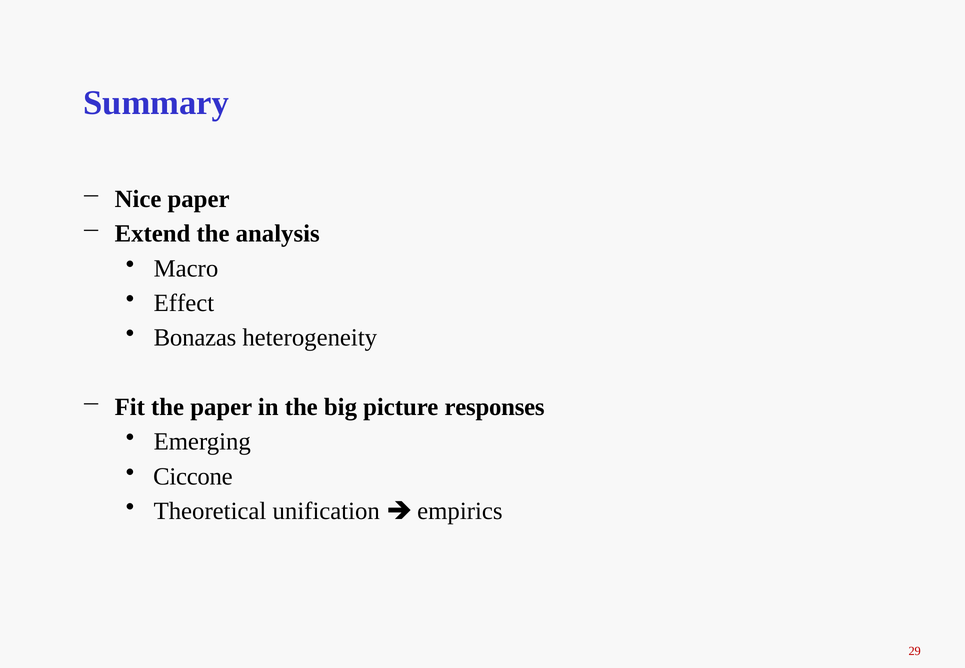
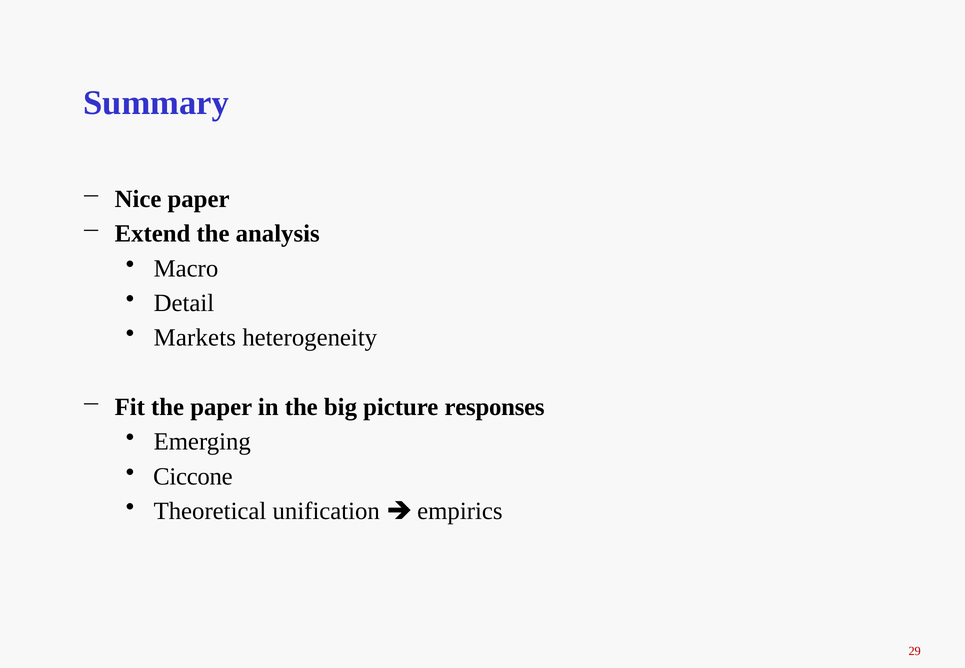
Effect: Effect -> Detail
Bonazas: Bonazas -> Markets
